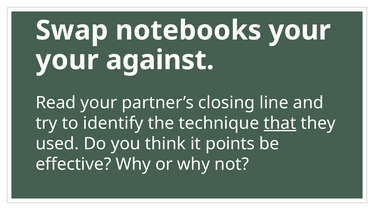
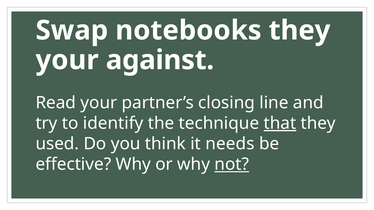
notebooks your: your -> they
points: points -> needs
not underline: none -> present
